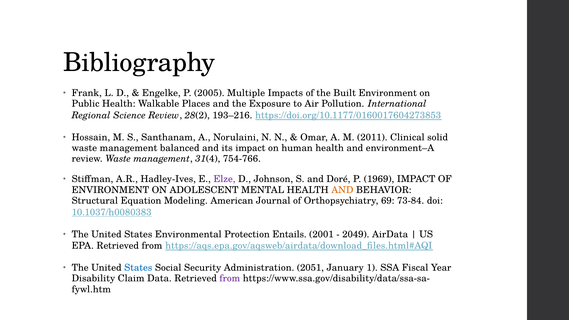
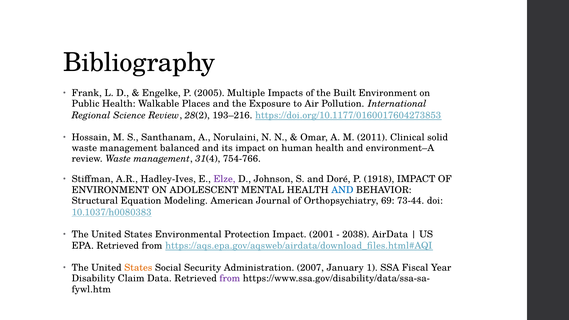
1969: 1969 -> 1918
AND at (342, 190) colour: orange -> blue
73-84: 73-84 -> 73-44
Protection Entails: Entails -> Impact
2049: 2049 -> 2038
States at (138, 268) colour: blue -> orange
2051: 2051 -> 2007
